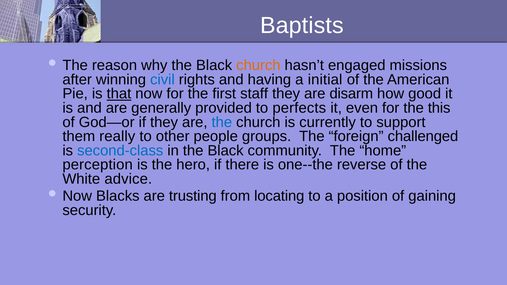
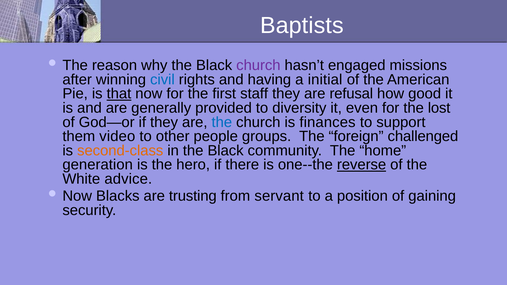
church at (258, 65) colour: orange -> purple
disarm: disarm -> refusal
perfects: perfects -> diversity
this: this -> lost
currently: currently -> finances
really: really -> video
second-class colour: blue -> orange
perception: perception -> generation
reverse underline: none -> present
locating: locating -> servant
